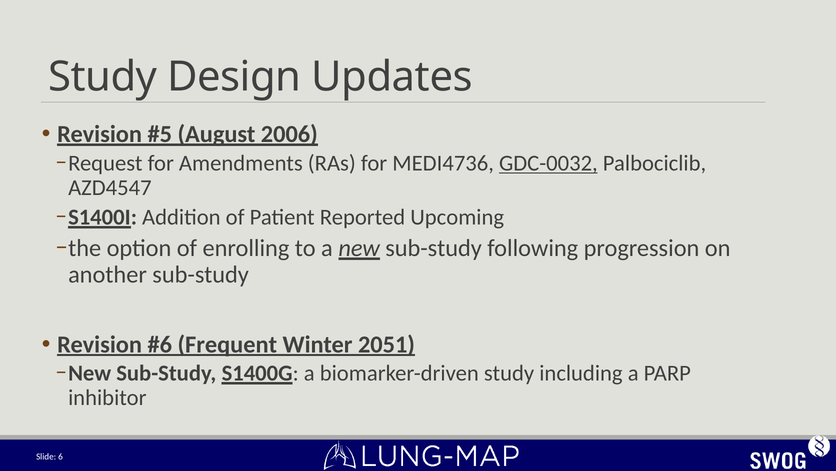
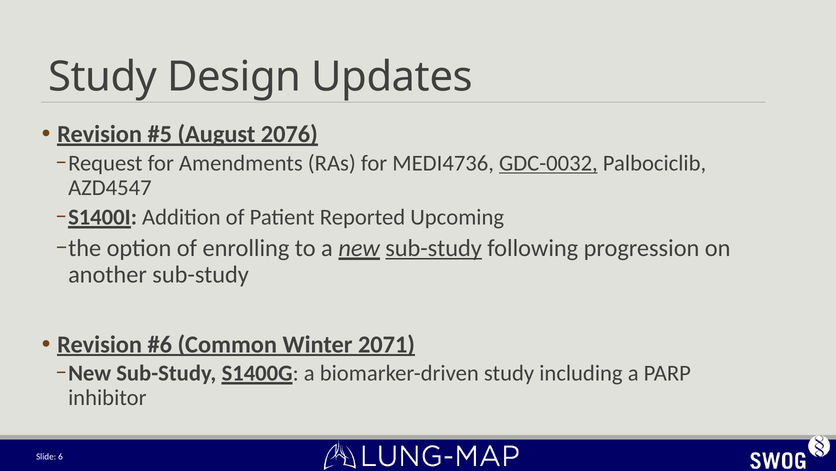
2006: 2006 -> 2076
sub-study at (434, 248) underline: none -> present
Frequent: Frequent -> Common
2051: 2051 -> 2071
